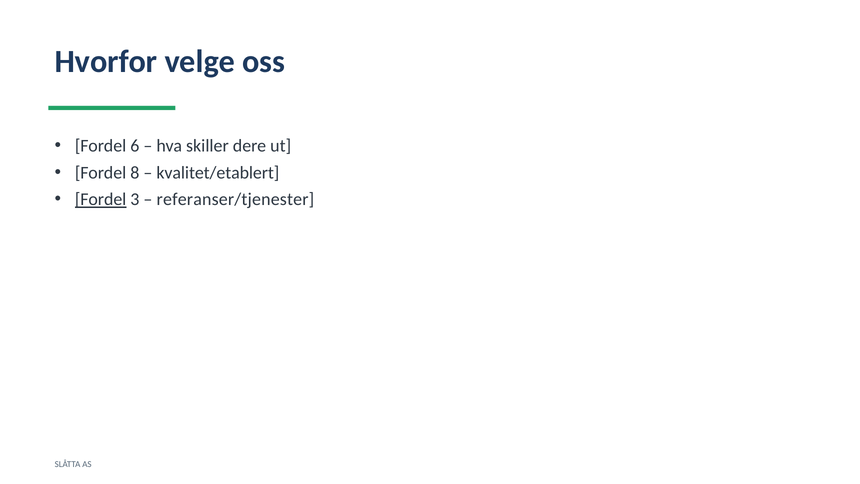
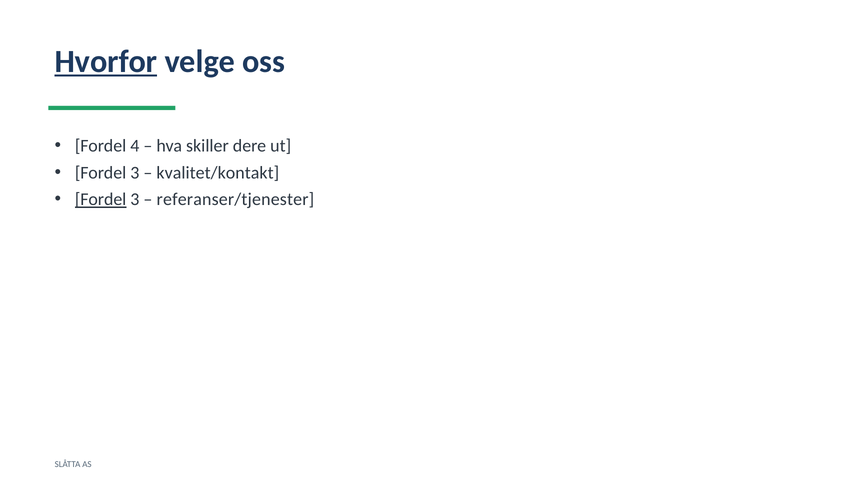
Hvorfor underline: none -> present
6: 6 -> 4
8 at (135, 173): 8 -> 3
kvalitet/etablert: kvalitet/etablert -> kvalitet/kontakt
